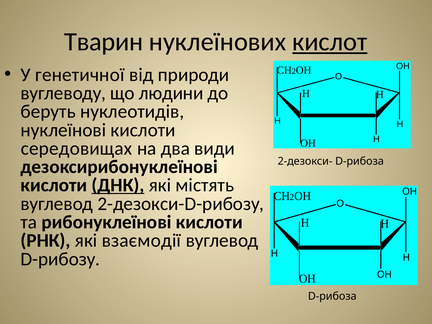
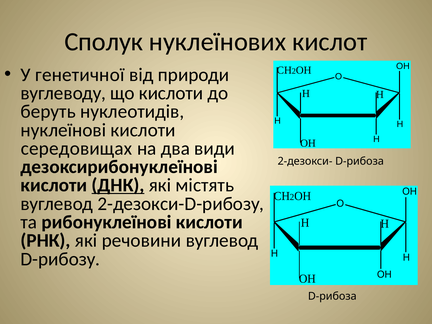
Тварин: Тварин -> Сполук
кислот underline: present -> none
що людини: людини -> кислоти
взаємодії: взаємодії -> речовини
